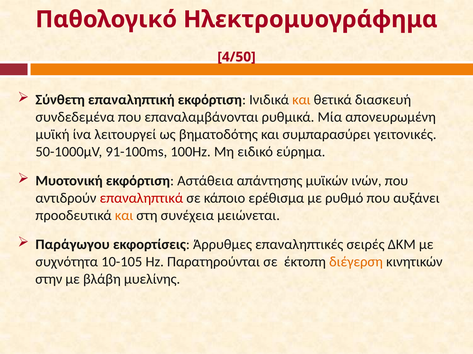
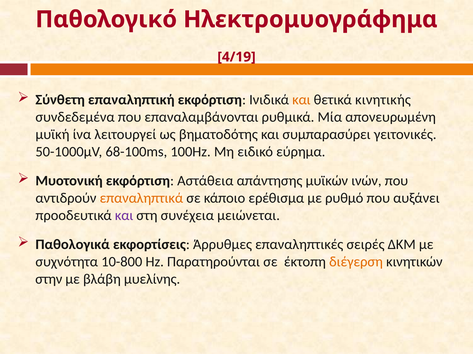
4/50: 4/50 -> 4/19
διασκευή: διασκευή -> κινητικής
91-100ms: 91-100ms -> 68-100ms
επαναληπτικά colour: red -> orange
και at (124, 216) colour: orange -> purple
Παράγωγου: Παράγωγου -> Παθολογικά
10-105: 10-105 -> 10-800
